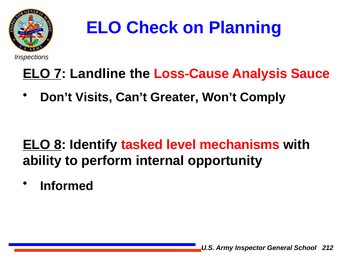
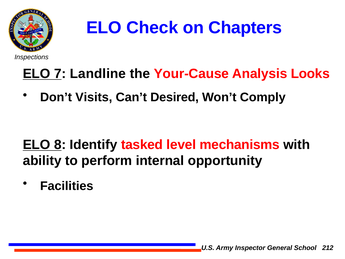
Planning: Planning -> Chapters
Loss-Cause: Loss-Cause -> Your-Cause
Sauce: Sauce -> Looks
Greater: Greater -> Desired
Informed: Informed -> Facilities
